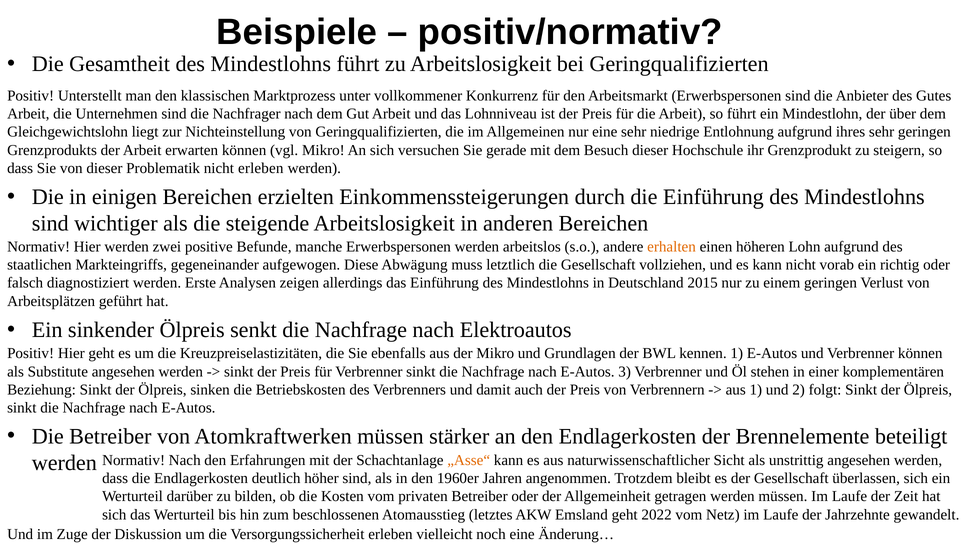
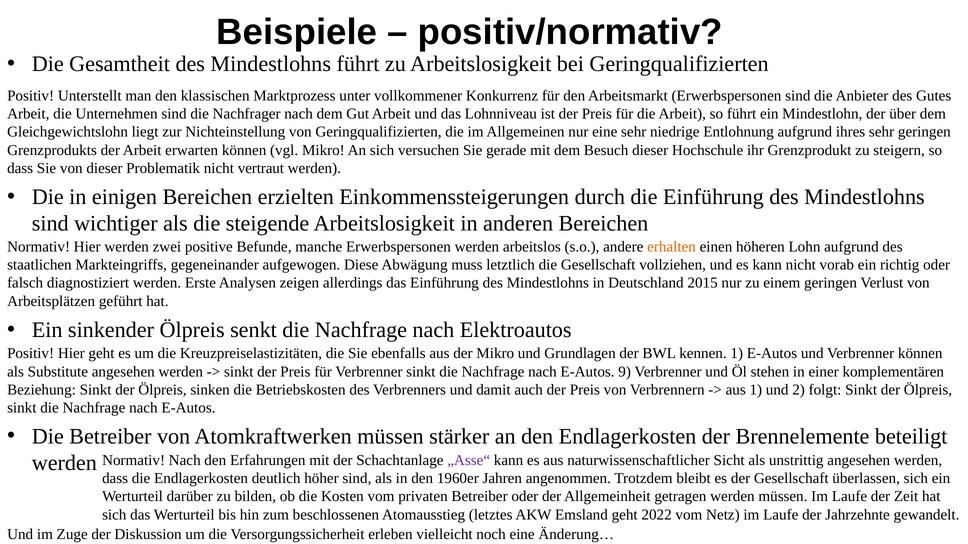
nicht erleben: erleben -> vertraut
3: 3 -> 9
„Asse“ colour: orange -> purple
